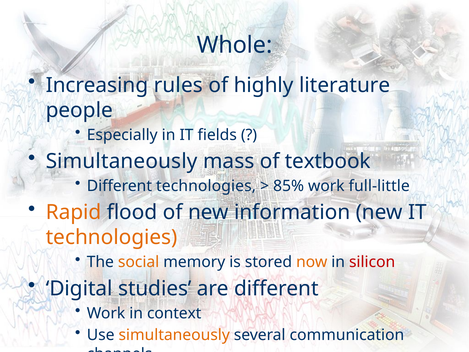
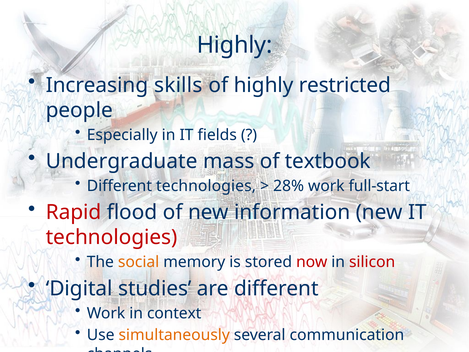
Whole at (235, 45): Whole -> Highly
rules: rules -> skills
literature: literature -> restricted
Simultaneously at (122, 161): Simultaneously -> Undergraduate
85%: 85% -> 28%
full-little: full-little -> full-start
Rapid colour: orange -> red
technologies at (112, 237) colour: orange -> red
now colour: orange -> red
